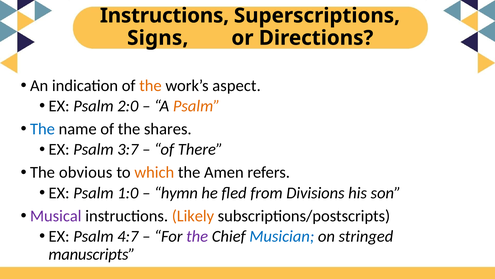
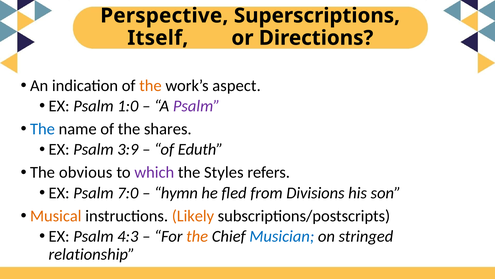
Instructions at (164, 16): Instructions -> Perspective
Signs: Signs -> Itself
2:0: 2:0 -> 1:0
Psalm at (197, 106) colour: orange -> purple
3:7: 3:7 -> 3:9
There: There -> Eduth
which colour: orange -> purple
Amen: Amen -> Styles
1:0: 1:0 -> 7:0
Musical colour: purple -> orange
4:7: 4:7 -> 4:3
the at (197, 236) colour: purple -> orange
manuscripts: manuscripts -> relationship
